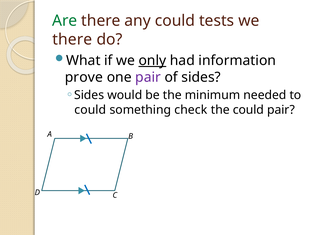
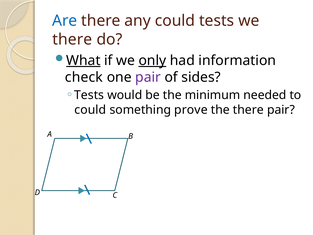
Are colour: green -> blue
What underline: none -> present
prove: prove -> check
Sides at (89, 95): Sides -> Tests
check: check -> prove
the could: could -> there
